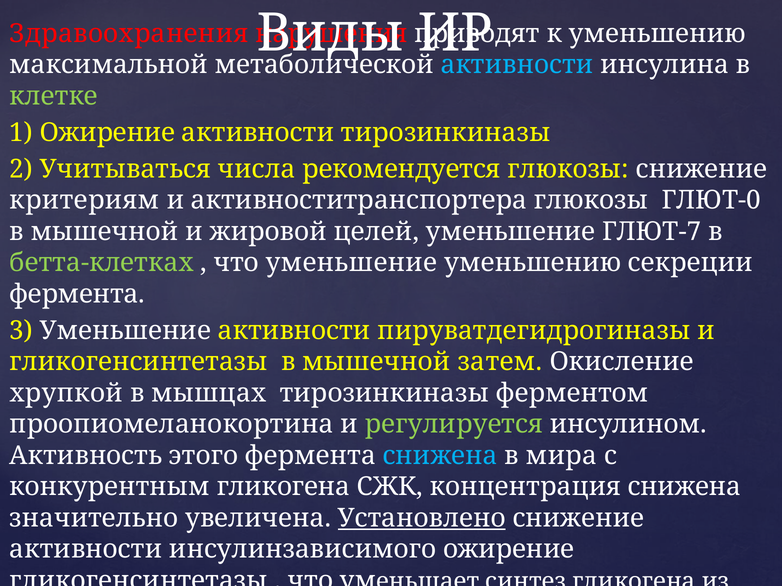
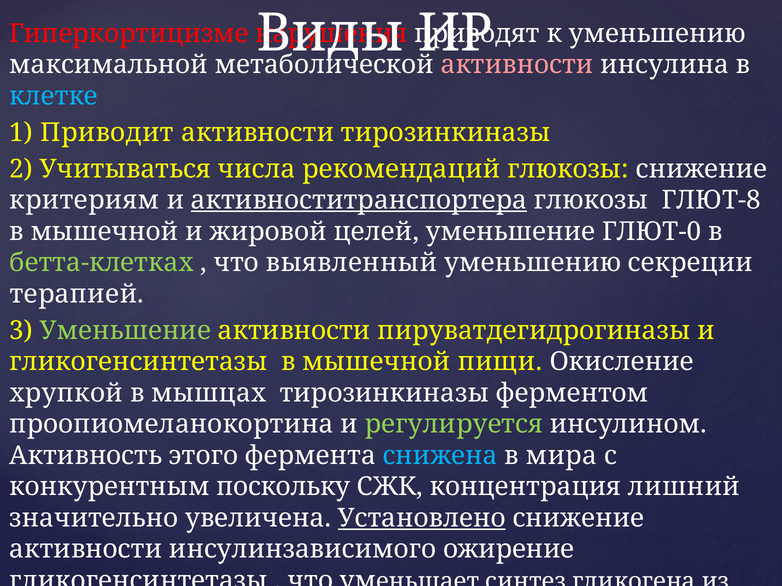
Здравоохранения: Здравоохранения -> Гиперкортицизме
активности at (517, 65) colour: light blue -> pink
клетке colour: light green -> light blue
1 Ожирение: Ожирение -> Приводит
рекомендуется: рекомендуется -> рекомендаций
активноститранспортера underline: none -> present
ГЛЮТ-0: ГЛЮТ-0 -> ГЛЮТ-8
ГЛЮТ-7: ГЛЮТ-7 -> ГЛЮТ-0
что уменьшение: уменьшение -> выявленный
фермента at (77, 294): фермента -> терапией
Уменьшение at (125, 331) colour: white -> light green
затем: затем -> пищи
конкурентным гликогена: гликогена -> поскольку
концентрация снижена: снижена -> лишний
